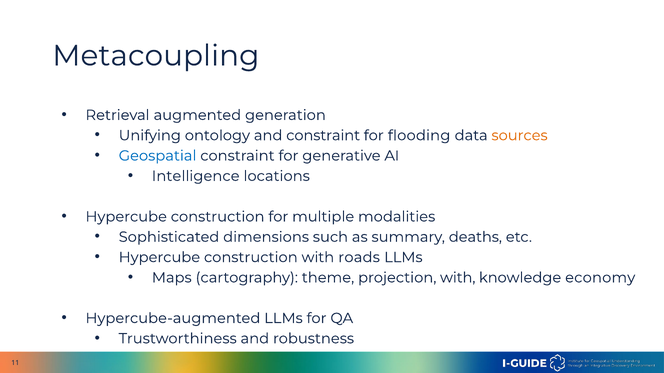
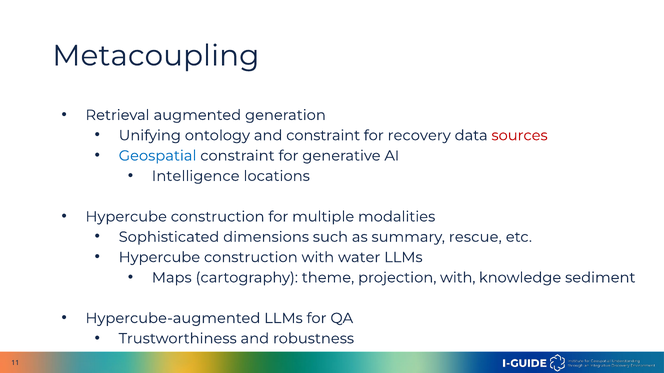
flooding: flooding -> recovery
sources colour: orange -> red
deaths: deaths -> rescue
roads: roads -> water
economy: economy -> sediment
